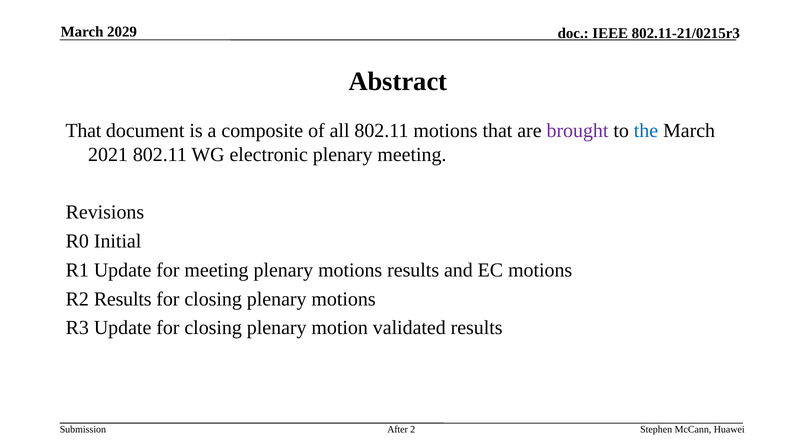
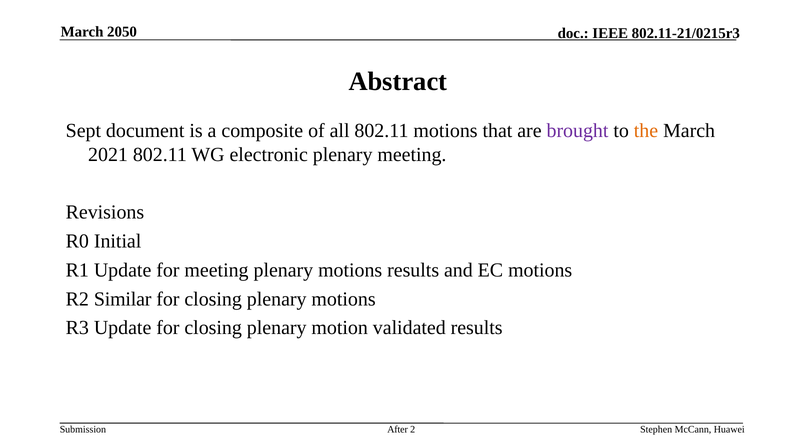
2029: 2029 -> 2050
That at (83, 131): That -> Sept
the colour: blue -> orange
R2 Results: Results -> Similar
